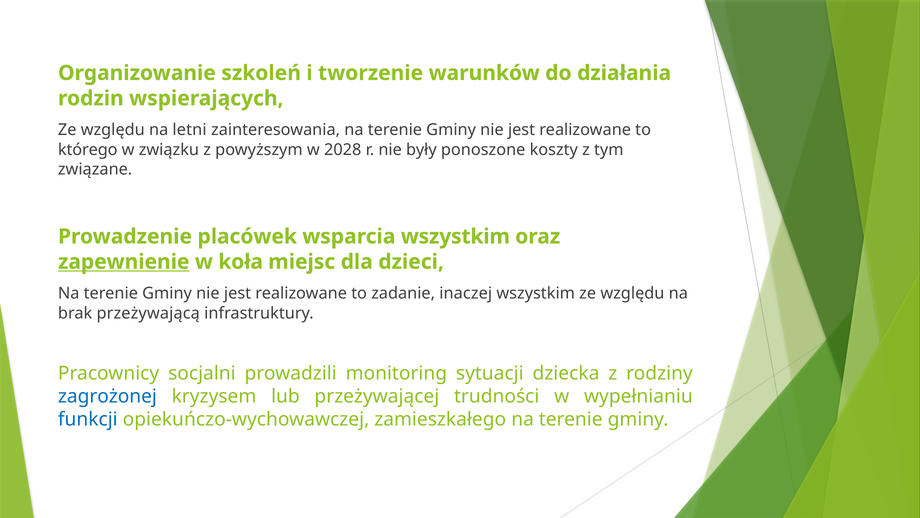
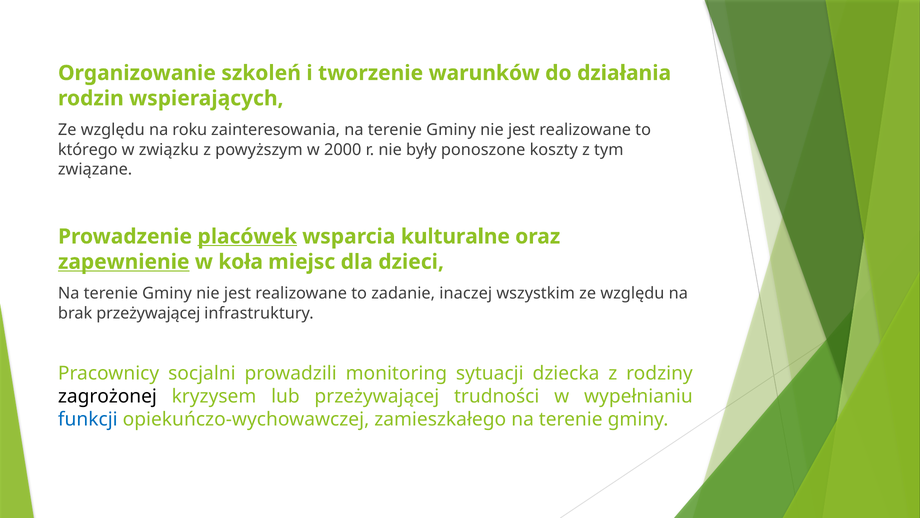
letni: letni -> roku
2028: 2028 -> 2000
placówek underline: none -> present
wsparcia wszystkim: wszystkim -> kulturalne
brak przeżywającą: przeżywającą -> przeżywającej
zagrożonej colour: blue -> black
